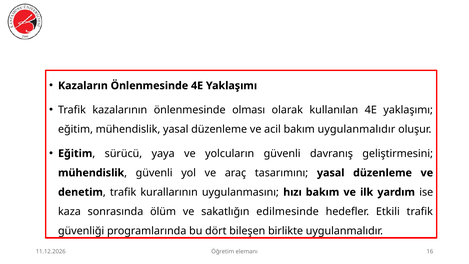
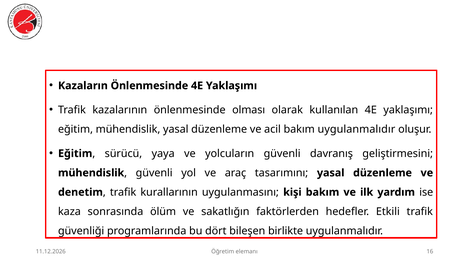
hızı: hızı -> kişi
edilmesinde: edilmesinde -> faktörlerden
